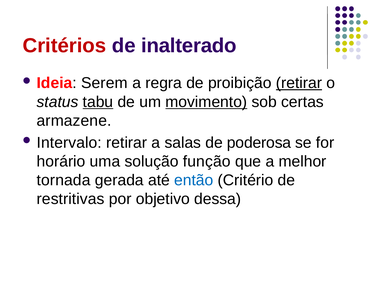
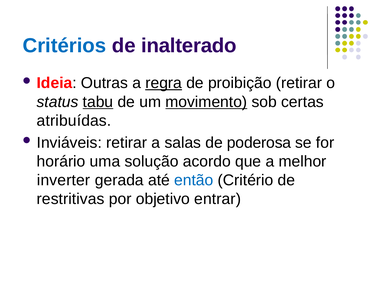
Critérios colour: red -> blue
Serem: Serem -> Outras
regra underline: none -> present
retirar at (299, 83) underline: present -> none
armazene: armazene -> atribuídas
Intervalo: Intervalo -> Inviáveis
função: função -> acordo
tornada: tornada -> inverter
dessa: dessa -> entrar
